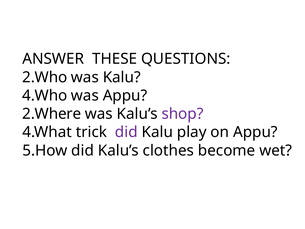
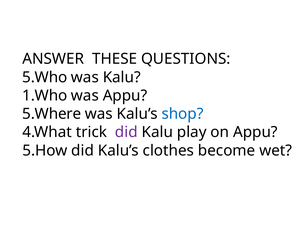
2.Who: 2.Who -> 5.Who
4.Who: 4.Who -> 1.Who
2.Where: 2.Where -> 5.Where
shop colour: purple -> blue
